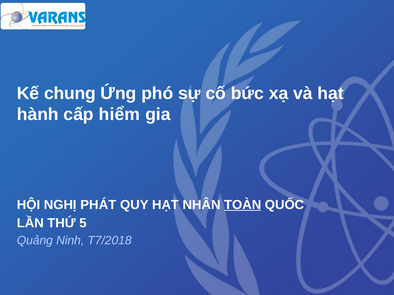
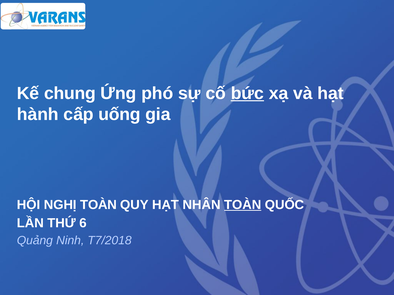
bức underline: none -> present
hiểm: hiểm -> uống
NGHỊ PHÁT: PHÁT -> TOÀN
5: 5 -> 6
